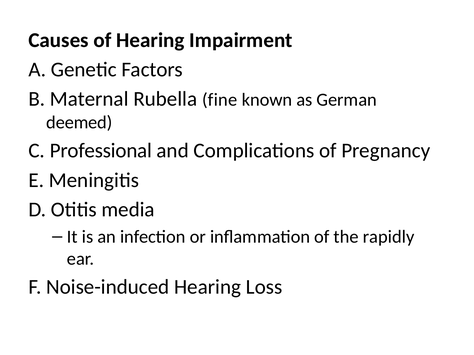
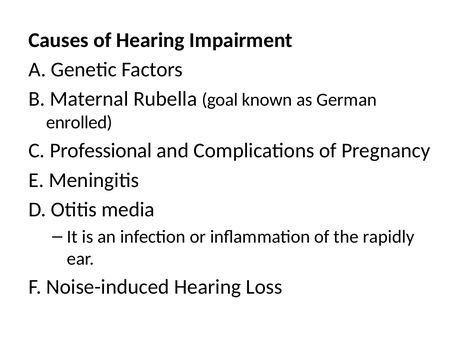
fine: fine -> goal
deemed: deemed -> enrolled
